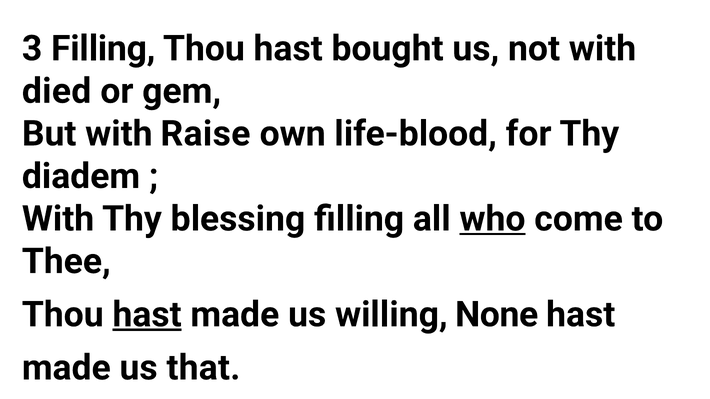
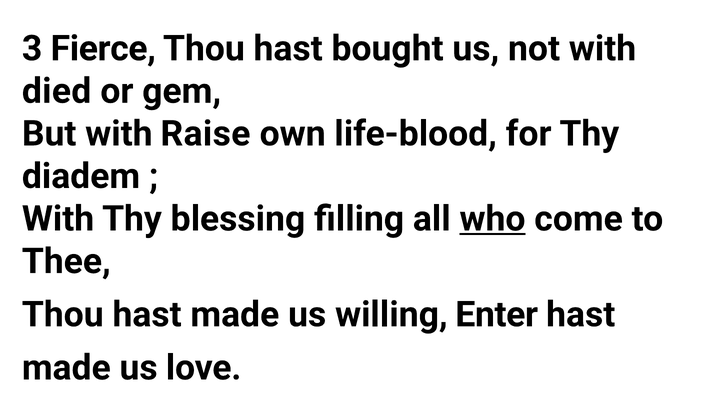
3 Filling: Filling -> Fierce
hast at (147, 315) underline: present -> none
None: None -> Enter
that: that -> love
